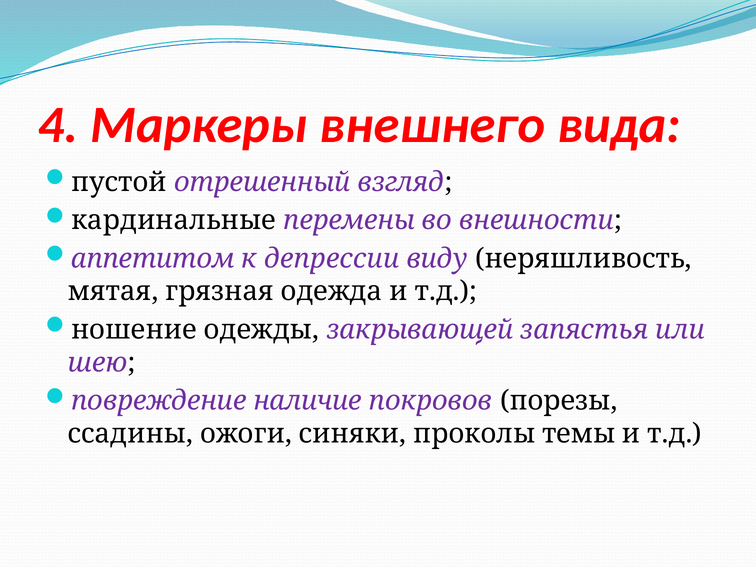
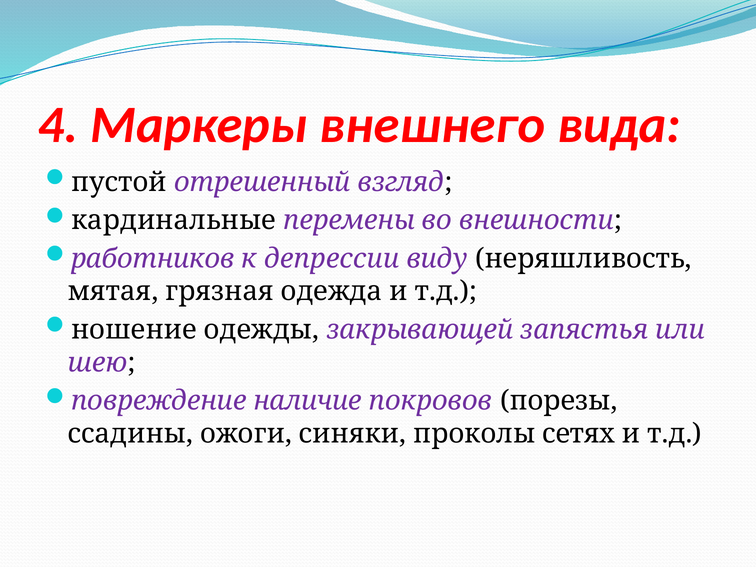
аппетитом: аппетитом -> работников
темы: темы -> сетях
